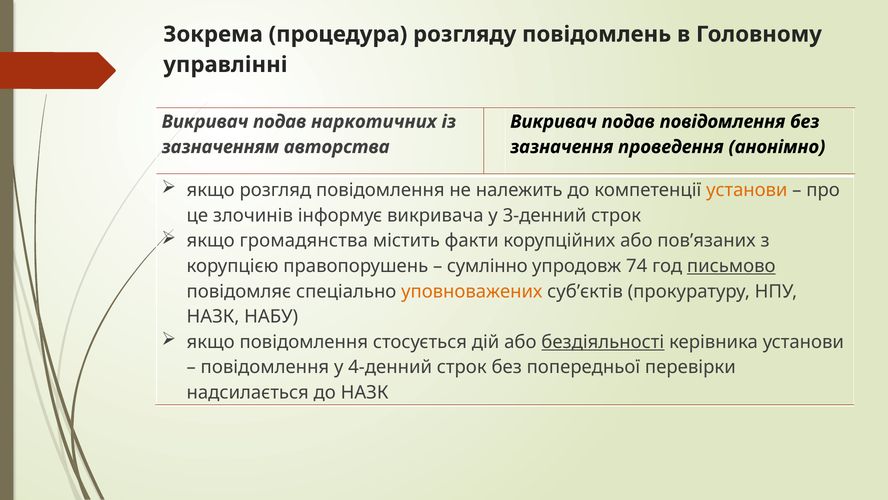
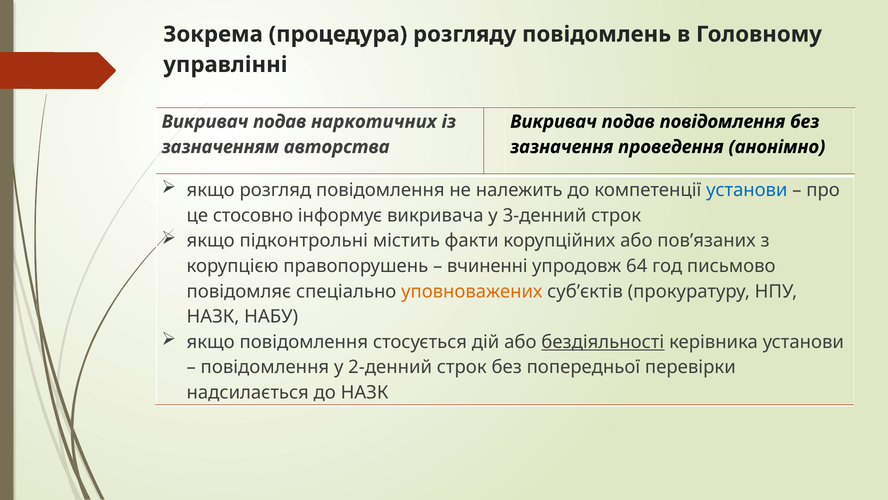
установи at (747, 190) colour: orange -> blue
злочинів: злочинів -> стосовно
громадянства: громадянства -> підконтрольні
сумлінно: сумлінно -> вчиненні
74: 74 -> 64
письмово underline: present -> none
4-денний: 4-денний -> 2-денний
